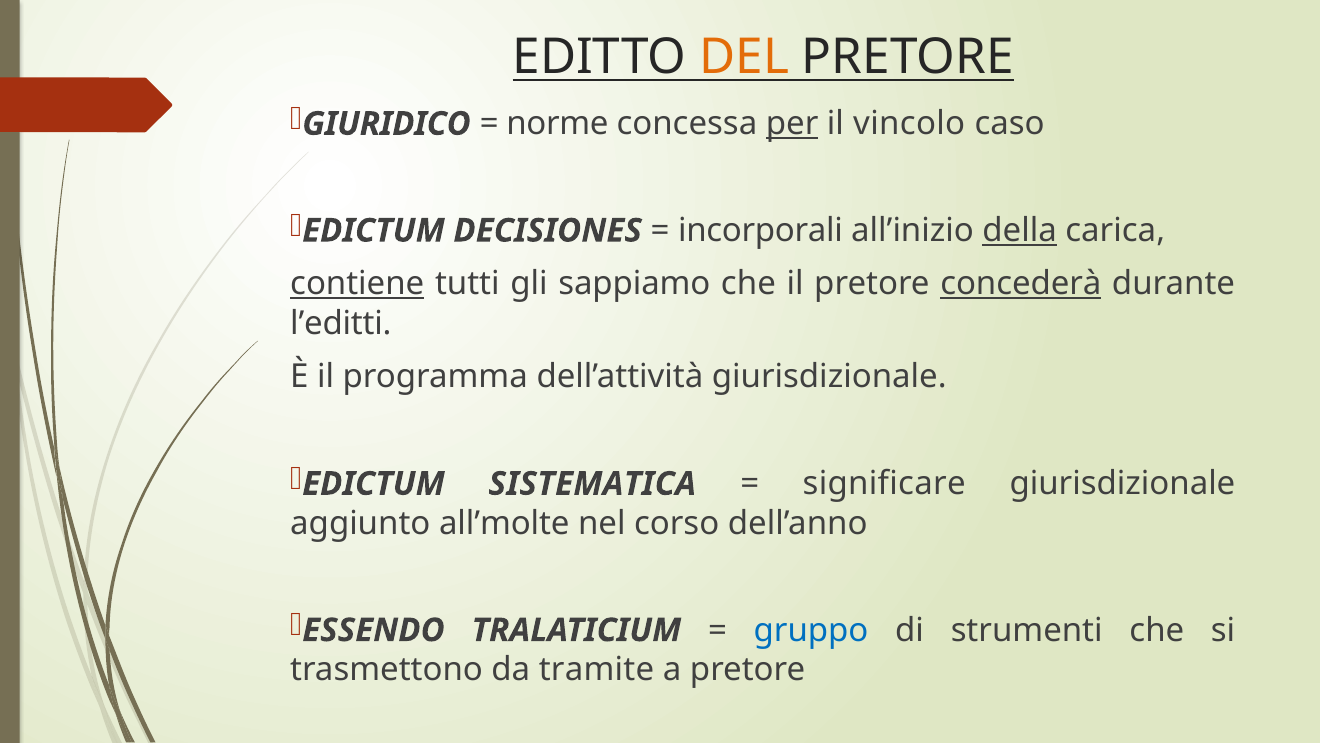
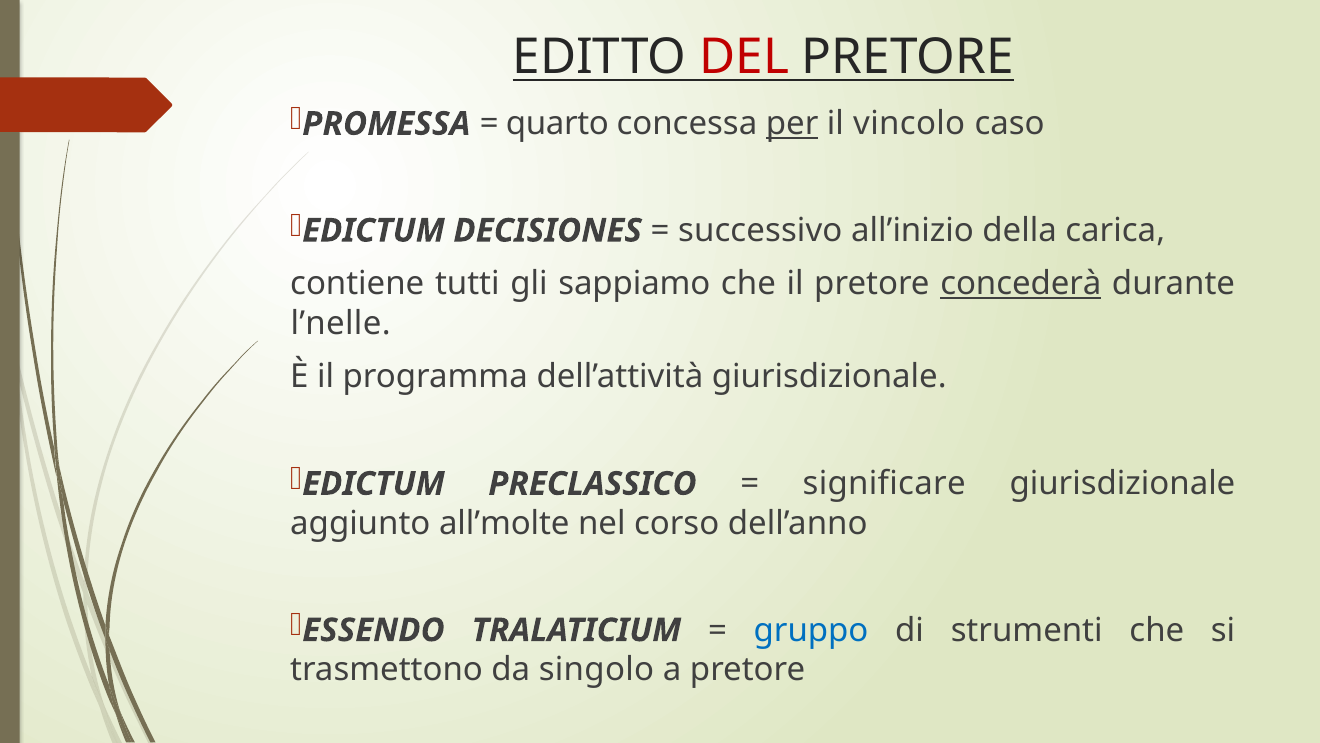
DEL colour: orange -> red
GIURIDICO: GIURIDICO -> PROMESSA
norme: norme -> quarto
incorporali: incorporali -> successivo
della underline: present -> none
contiene underline: present -> none
l’editti: l’editti -> l’nelle
SISTEMATICA: SISTEMATICA -> PRECLASSICO
tramite: tramite -> singolo
